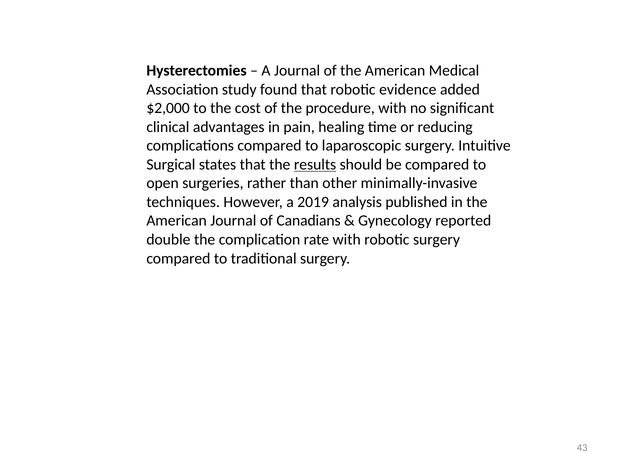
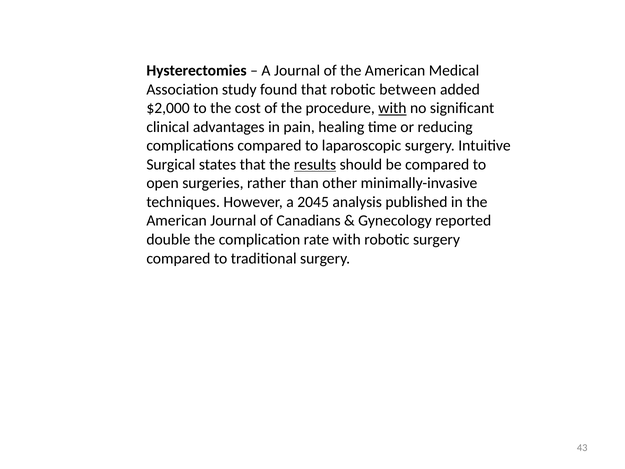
evidence: evidence -> between
with at (392, 108) underline: none -> present
2019: 2019 -> 2045
